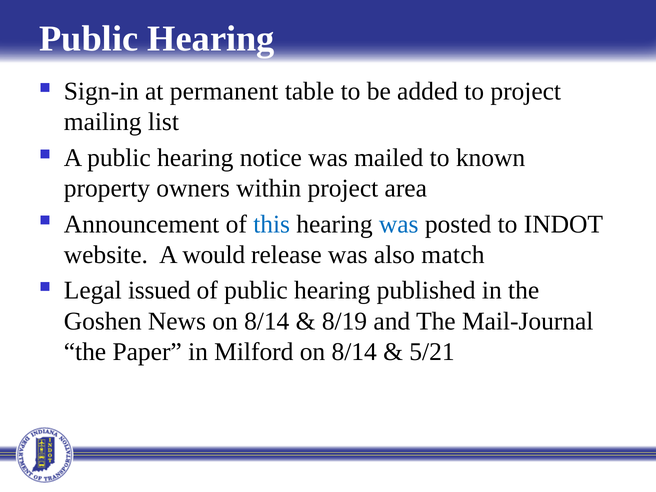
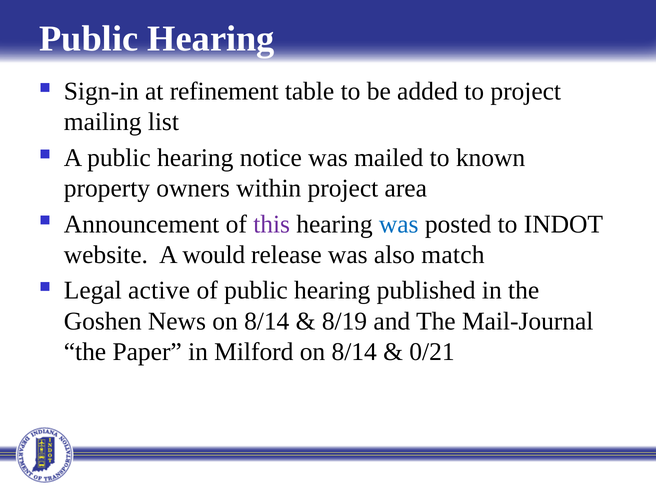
permanent: permanent -> refinement
this colour: blue -> purple
issued: issued -> active
5/21: 5/21 -> 0/21
